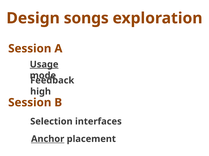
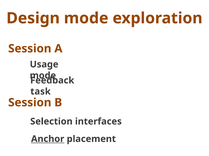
Design songs: songs -> mode
Usage underline: present -> none
high: high -> task
